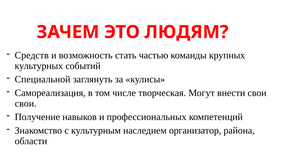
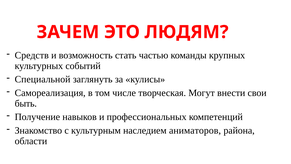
свои at (26, 103): свои -> быть
организатор: организатор -> аниматоров
